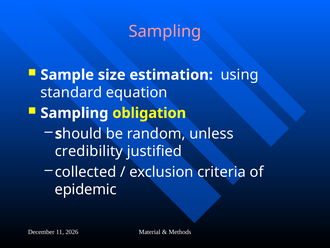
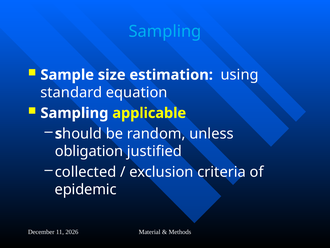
Sampling at (165, 31) colour: pink -> light blue
obligation: obligation -> applicable
credibility: credibility -> obligation
